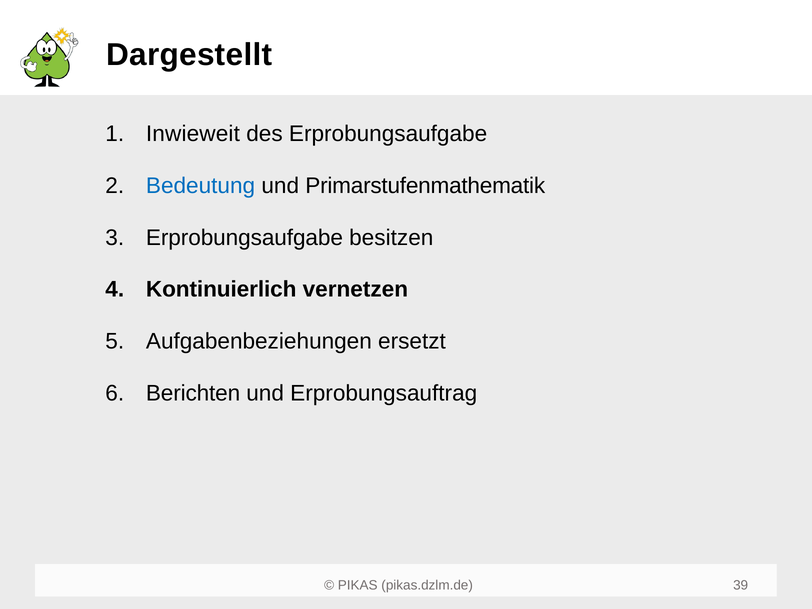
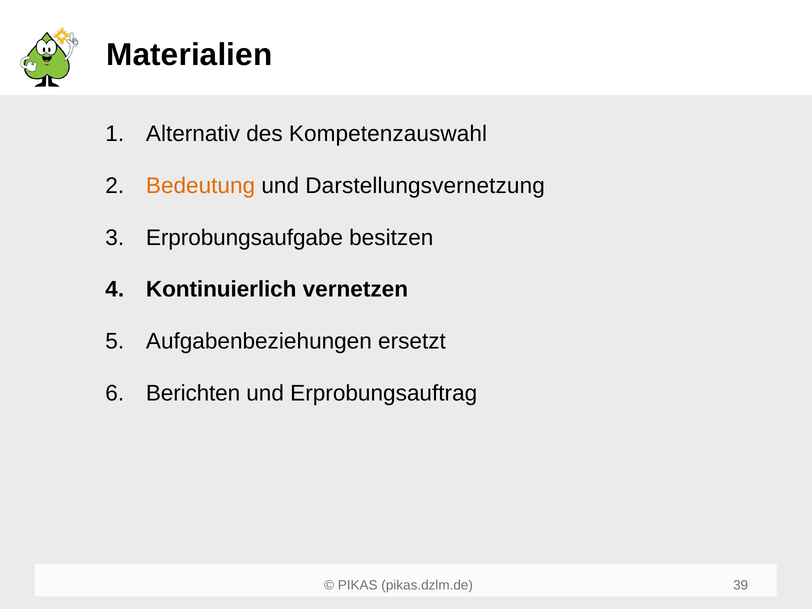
Dargestellt: Dargestellt -> Materialien
Inwieweit: Inwieweit -> Alternativ
des Erprobungsaufgabe: Erprobungsaufgabe -> Kompetenzauswahl
Bedeutung colour: blue -> orange
Primarstufenmathematik: Primarstufenmathematik -> Darstellungsvernetzung
